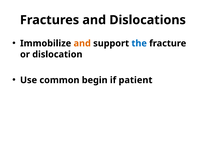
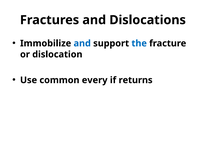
and at (82, 43) colour: orange -> blue
begin: begin -> every
patient: patient -> returns
